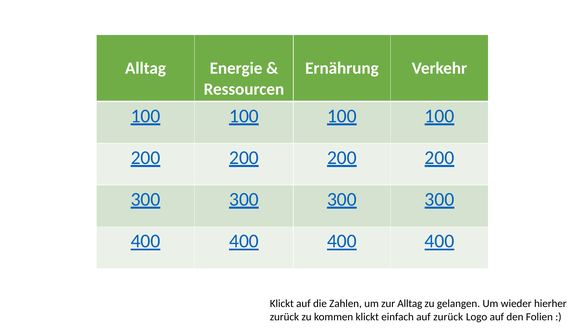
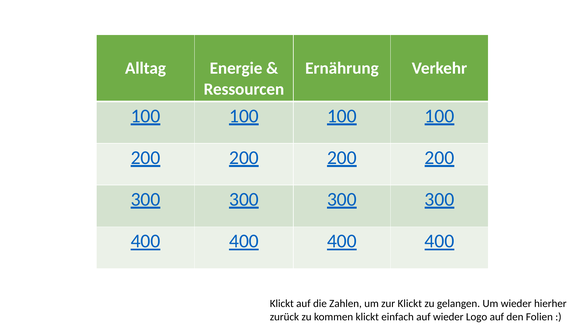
zur Alltag: Alltag -> Klickt
auf zurück: zurück -> wieder
